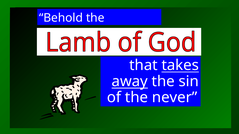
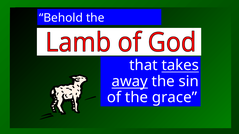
never: never -> grace
